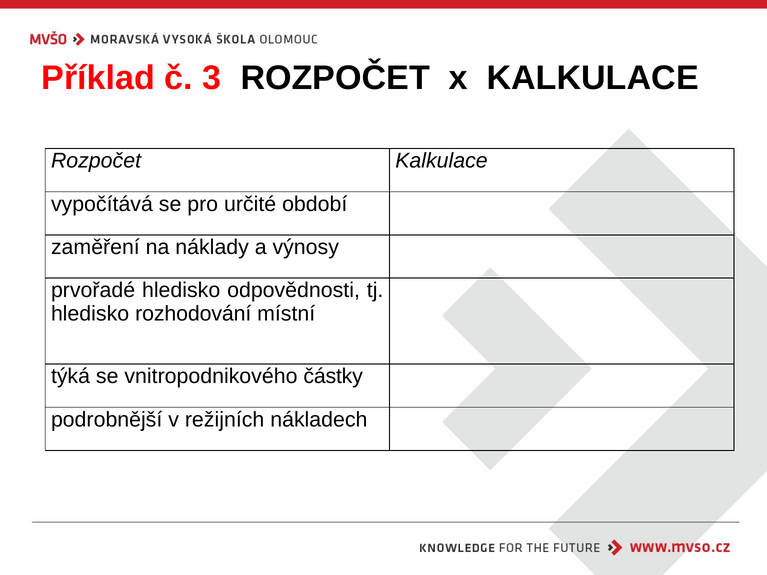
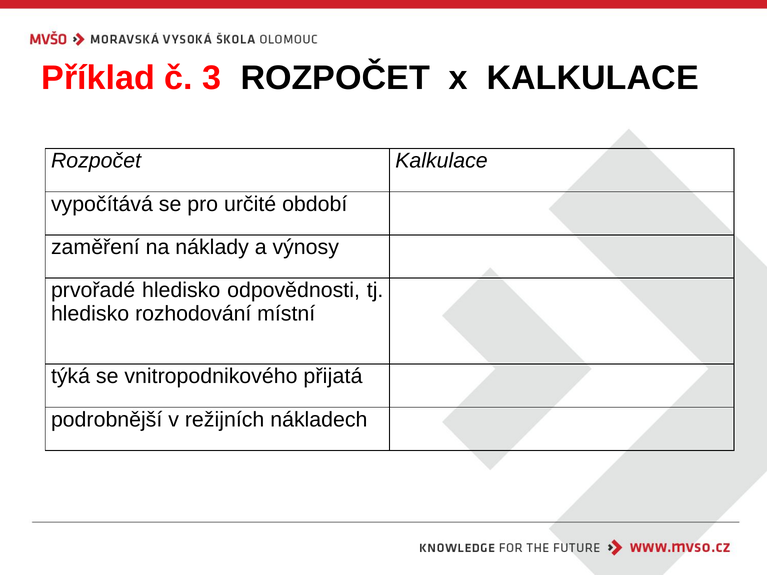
částky: částky -> přijatá
